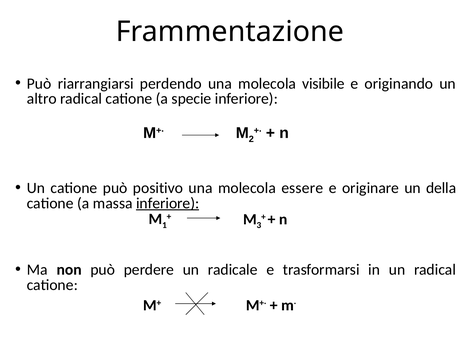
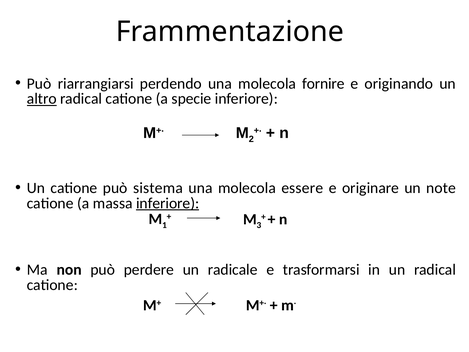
visibile: visibile -> fornire
altro underline: none -> present
positivo: positivo -> sistema
della: della -> note
